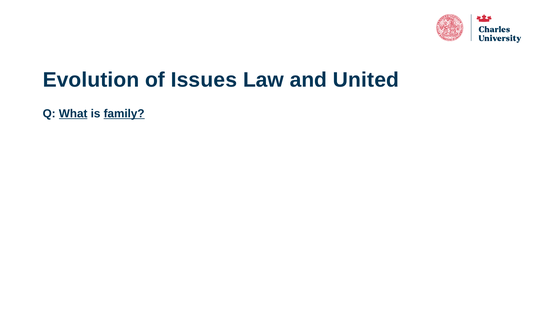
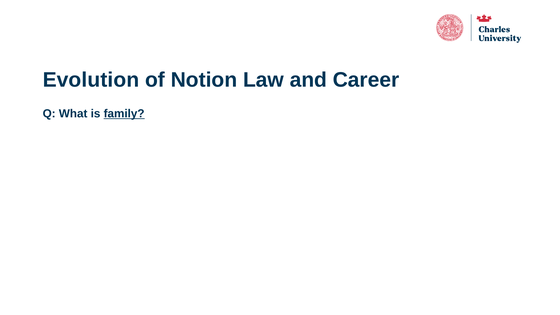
Issues: Issues -> Notion
United: United -> Career
What underline: present -> none
